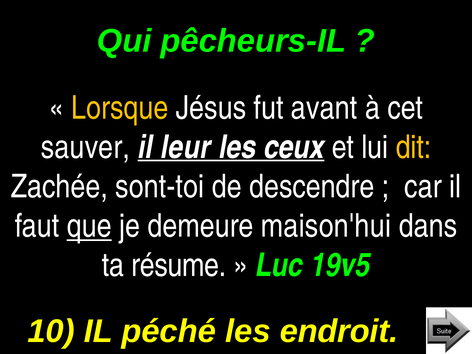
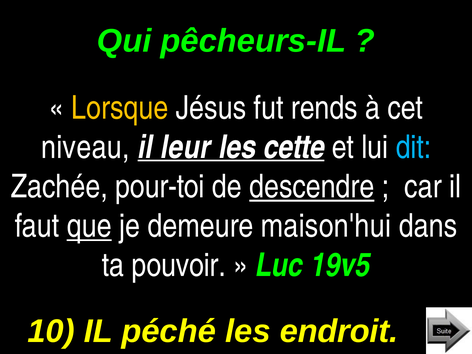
avant: avant -> rends
sauver: sauver -> niveau
ceux: ceux -> cette
dit colour: yellow -> light blue
sont-toi: sont-toi -> pour-toi
descendre underline: none -> present
résume: résume -> pouvoir
